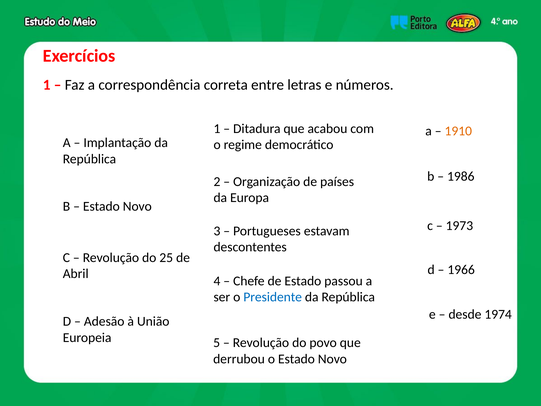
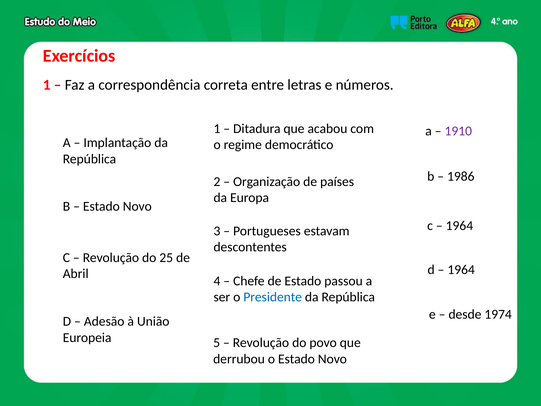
1910 colour: orange -> purple
1973 at (459, 226): 1973 -> 1964
1966 at (461, 270): 1966 -> 1964
